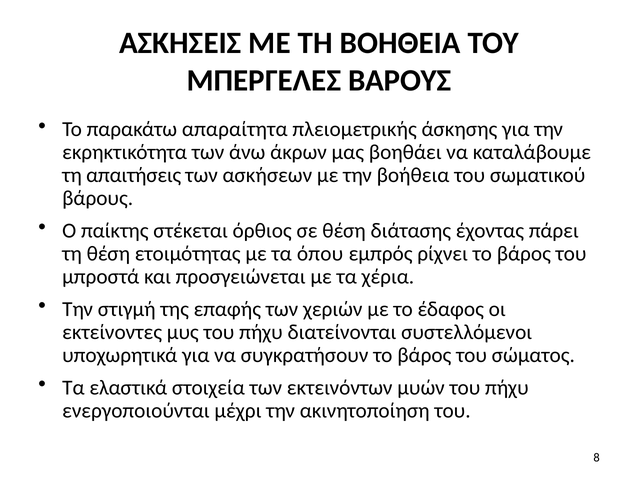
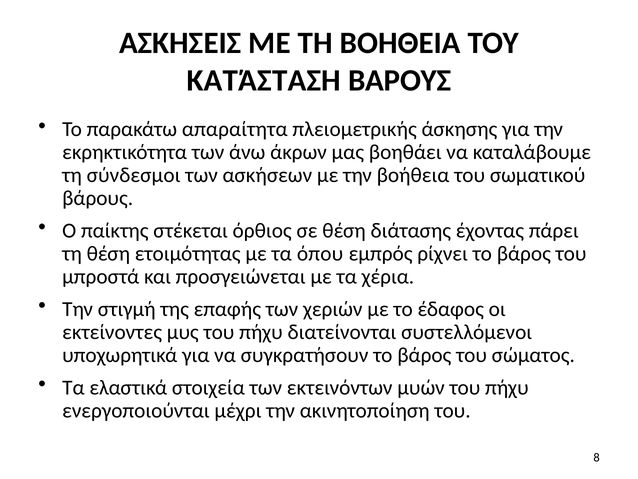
ΜΠΕΡΓΕΛΕΣ: ΜΠΕΡΓΕΛΕΣ -> ΚΑΤΆΣΤΑΣΗ
απαιτήσεις: απαιτήσεις -> σύνδεσμοι
